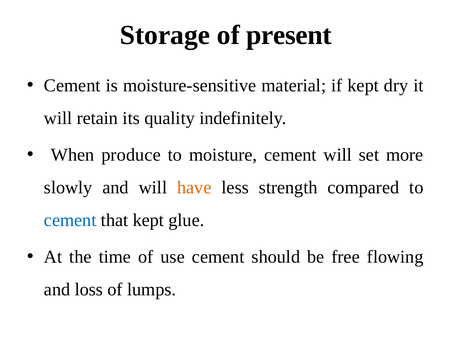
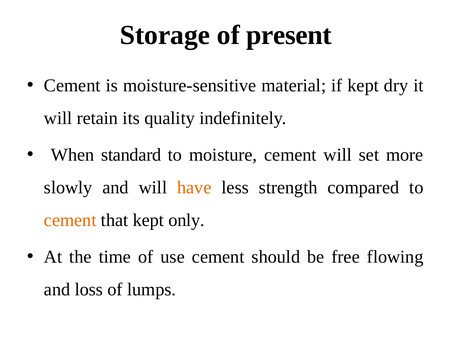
produce: produce -> standard
cement at (70, 220) colour: blue -> orange
glue: glue -> only
